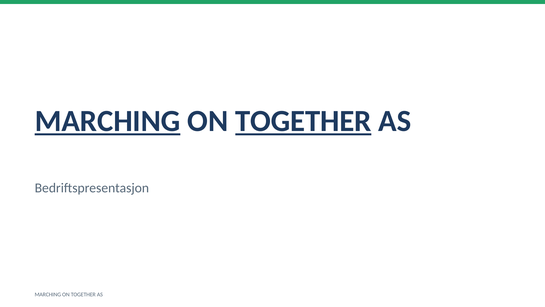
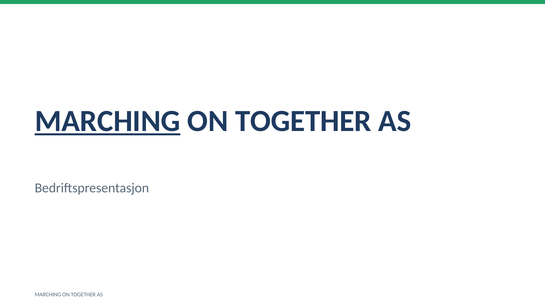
TOGETHER at (303, 121) underline: present -> none
